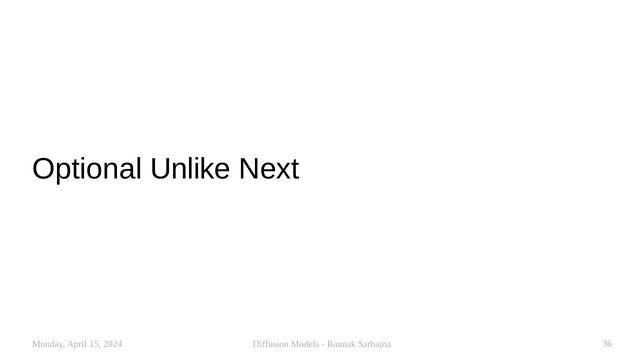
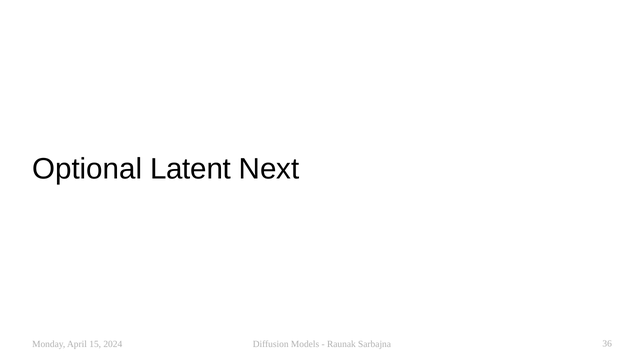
Unlike: Unlike -> Latent
